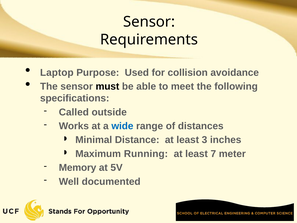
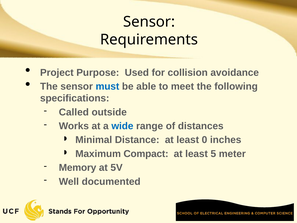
Laptop: Laptop -> Project
must colour: black -> blue
3: 3 -> 0
Running: Running -> Compact
7: 7 -> 5
